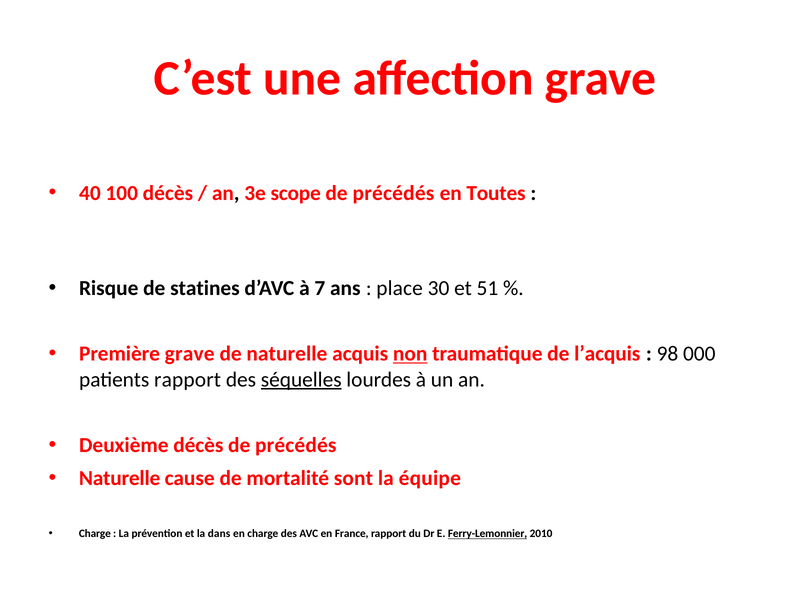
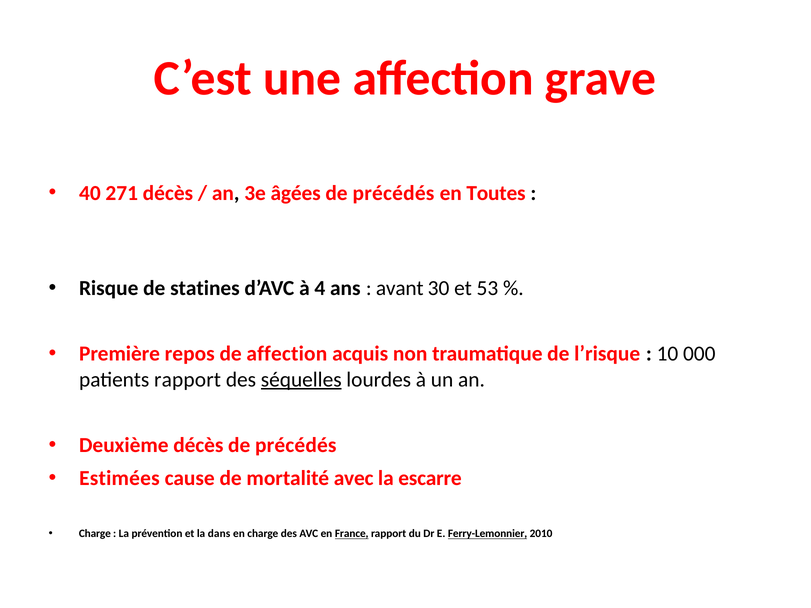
100: 100 -> 271
scope: scope -> âgées
7: 7 -> 4
place: place -> avant
51: 51 -> 53
Première grave: grave -> repos
de naturelle: naturelle -> affection
non underline: present -> none
l’acquis: l’acquis -> l’risque
98: 98 -> 10
Naturelle at (120, 478): Naturelle -> Estimées
sont: sont -> avec
équipe: équipe -> escarre
France underline: none -> present
